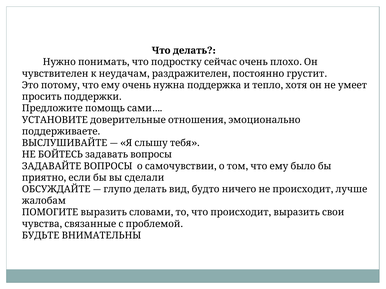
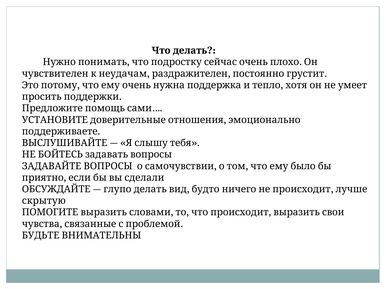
жалобам: жалобам -> скрытую
